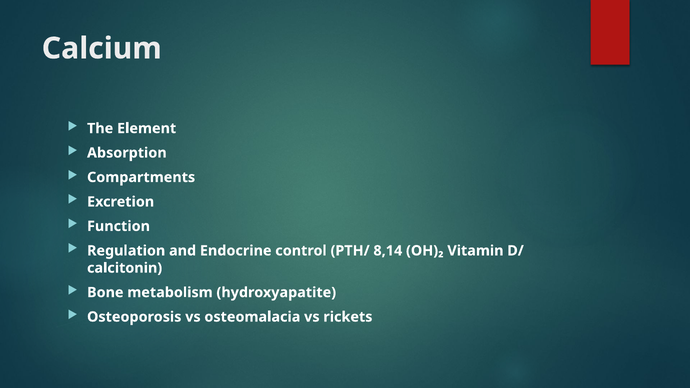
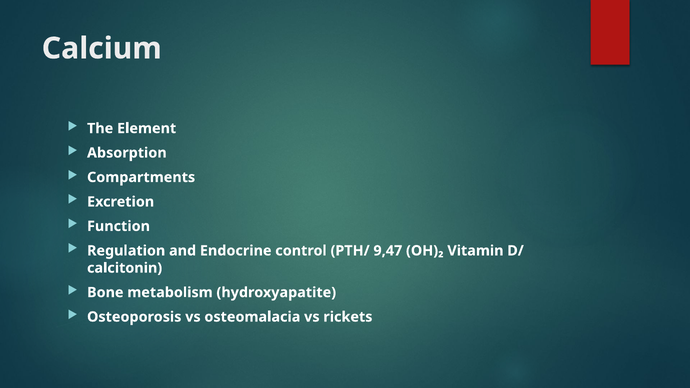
8,14: 8,14 -> 9,47
